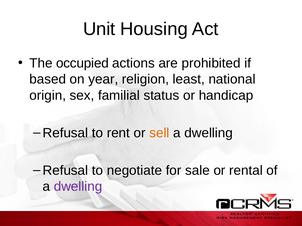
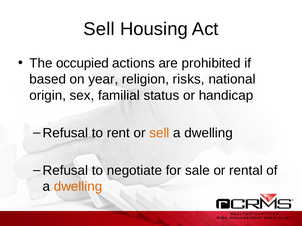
Unit at (99, 29): Unit -> Sell
least: least -> risks
dwelling at (78, 187) colour: purple -> orange
